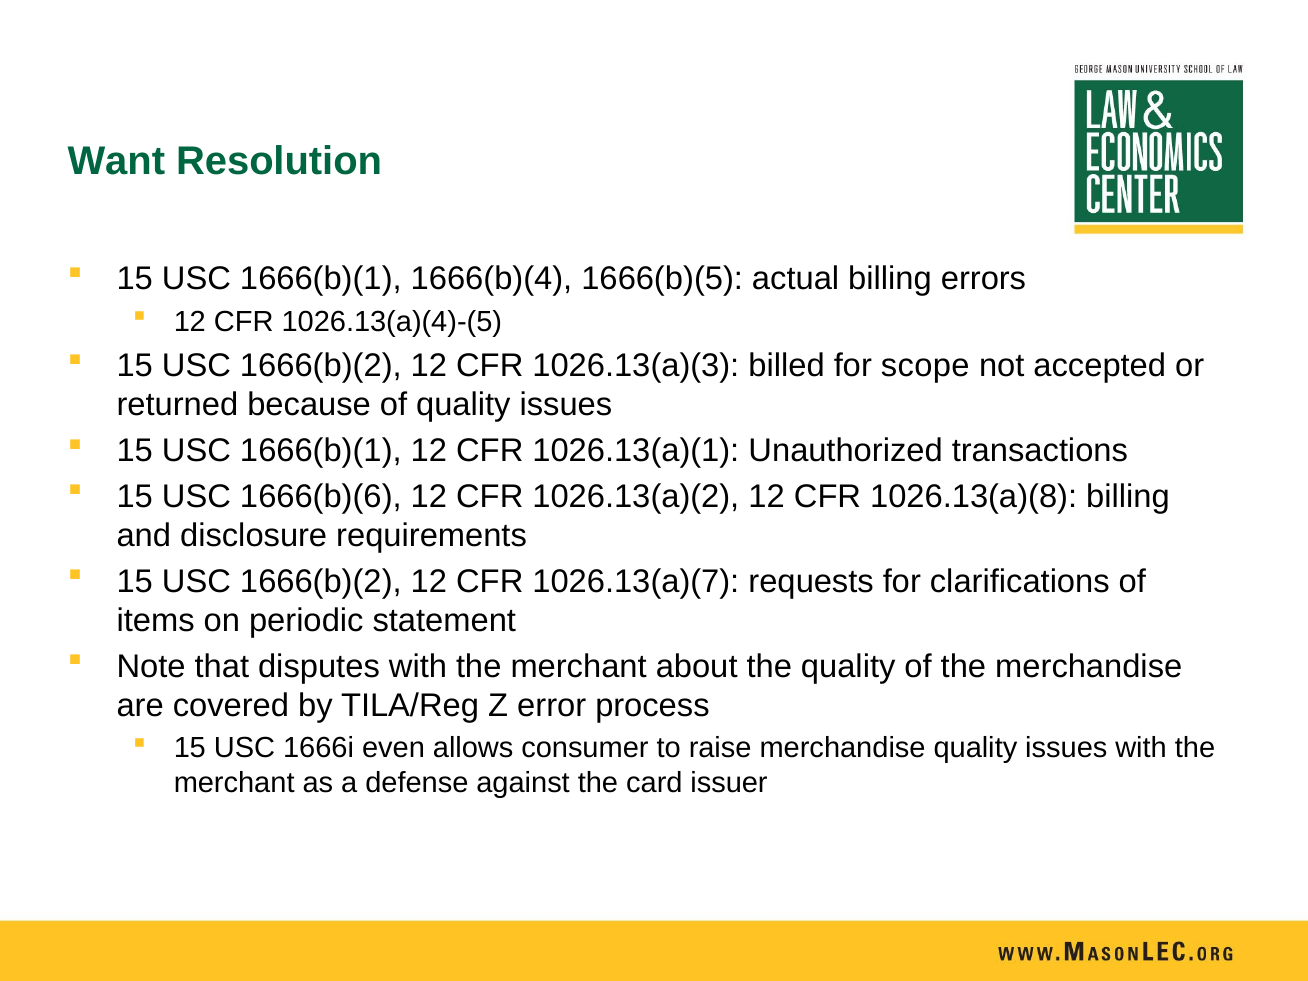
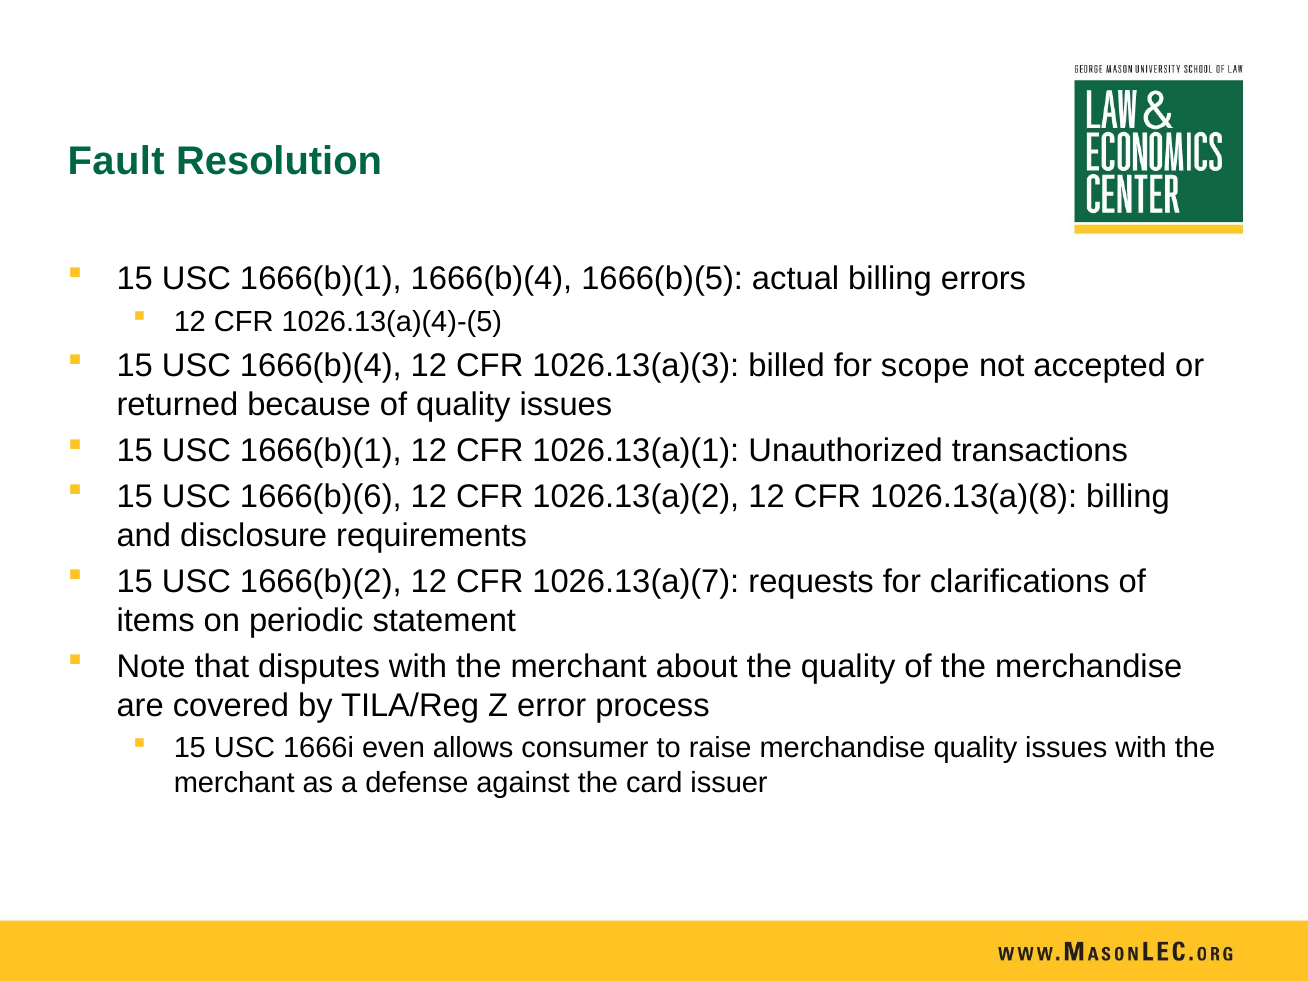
Want: Want -> Fault
1666(b)(2 at (321, 366): 1666(b)(2 -> 1666(b)(4
